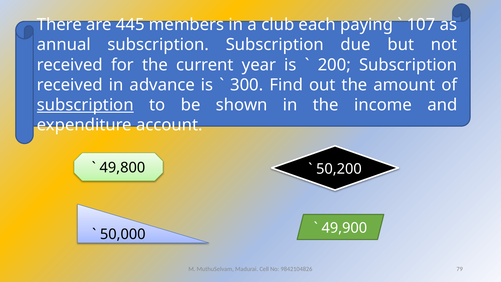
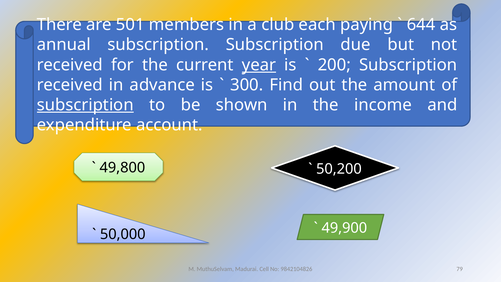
445: 445 -> 501
107: 107 -> 644
year underline: none -> present
